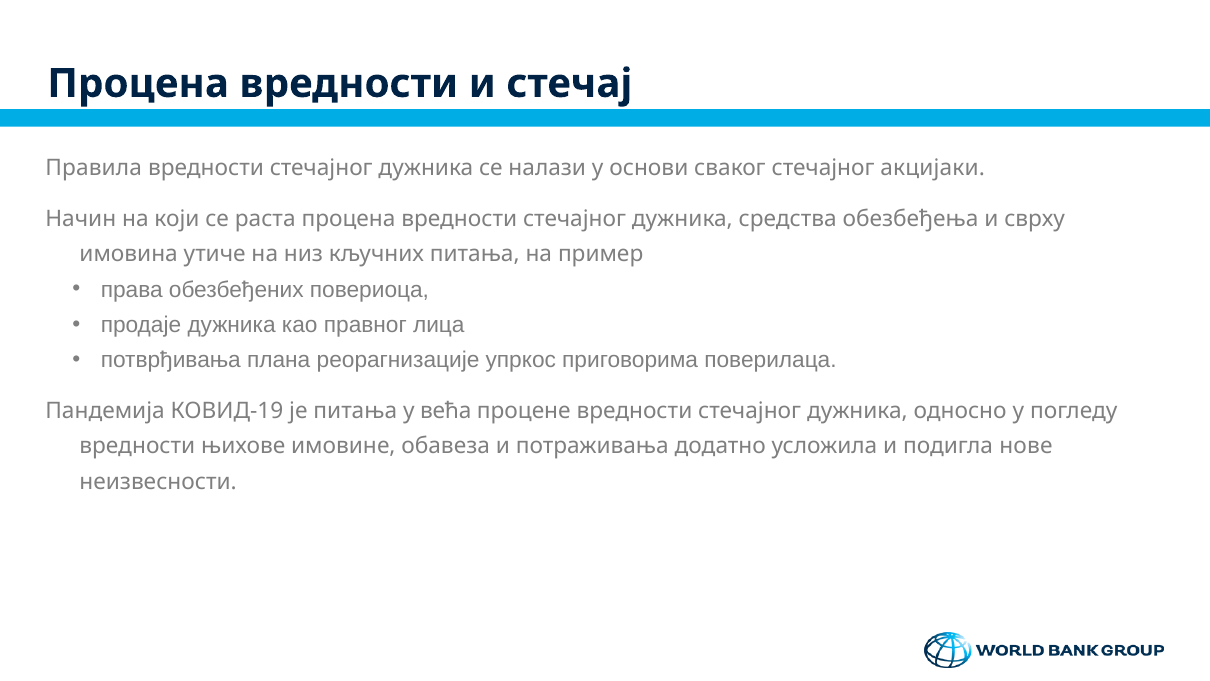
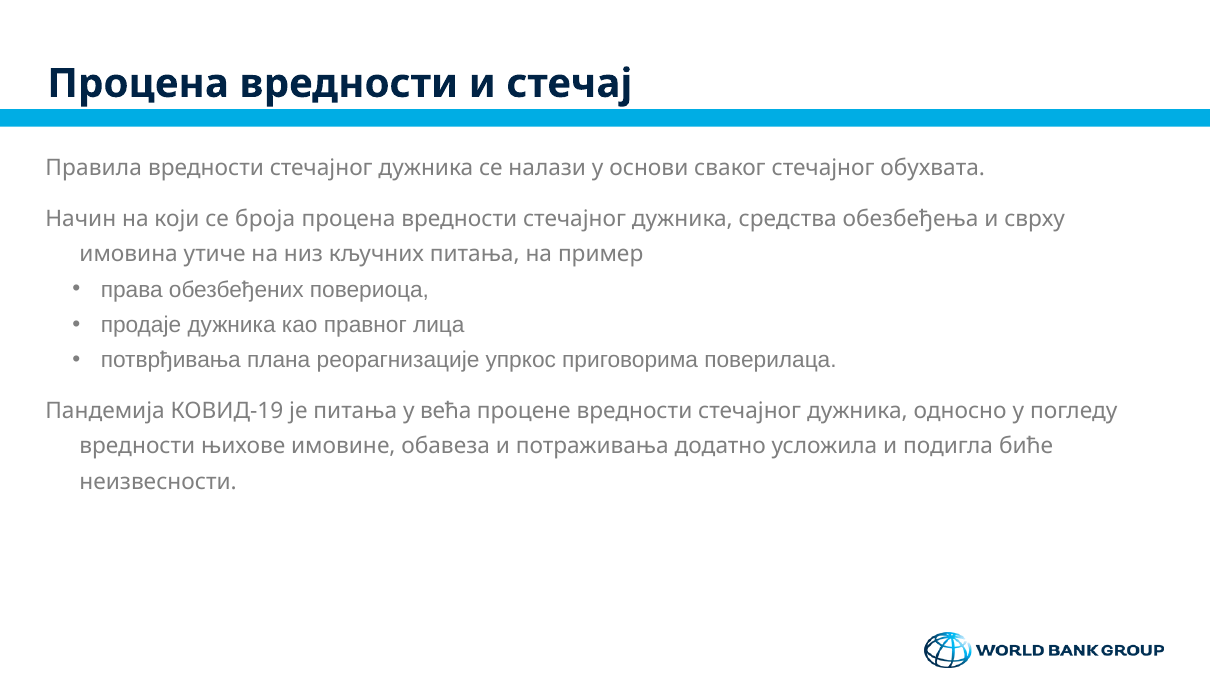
акцијаки: акцијаки -> обухвата
раста: раста -> броја
нове: нове -> биће
